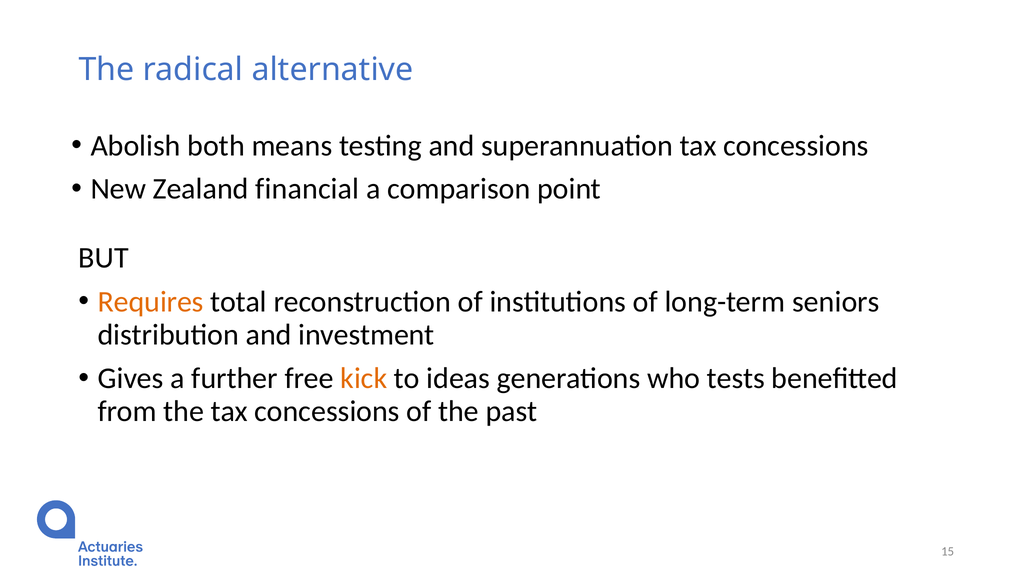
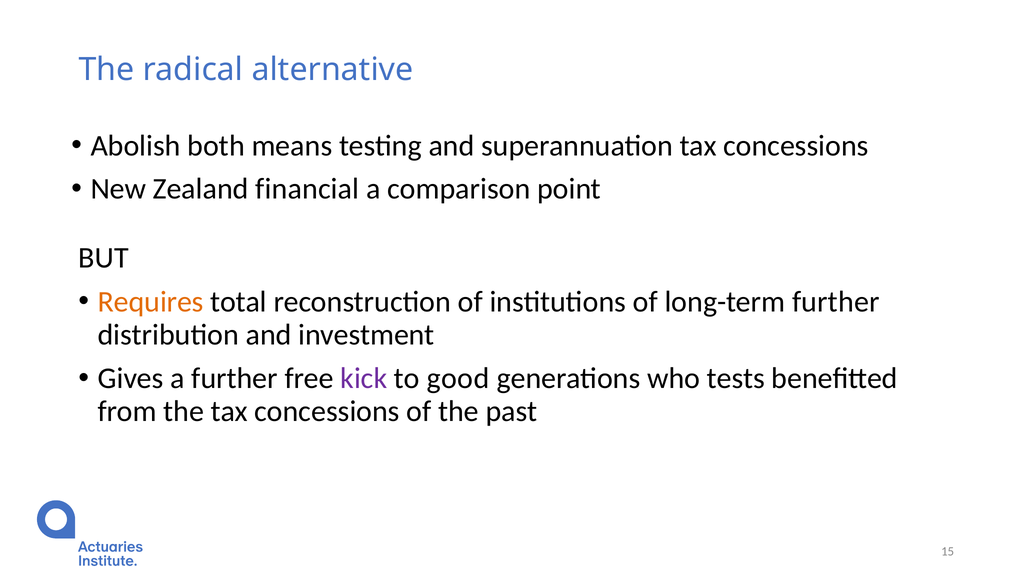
long-term seniors: seniors -> further
kick colour: orange -> purple
ideas: ideas -> good
